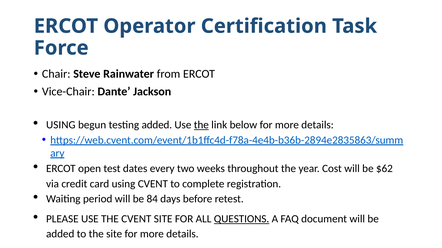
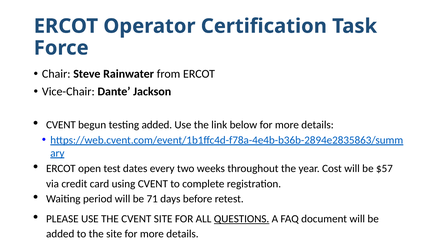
USING at (61, 125): USING -> CVENT
the at (201, 125) underline: present -> none
$62: $62 -> $57
84: 84 -> 71
